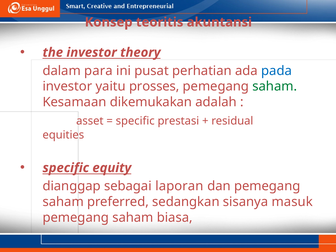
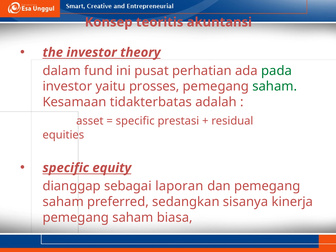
para: para -> fund
pada colour: blue -> green
dikemukakan: dikemukakan -> tidakterbatas
masuk: masuk -> kinerja
